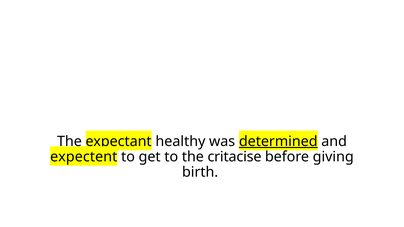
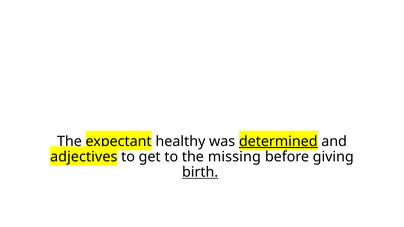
expectent: expectent -> adjectives
critacise: critacise -> missing
birth underline: none -> present
